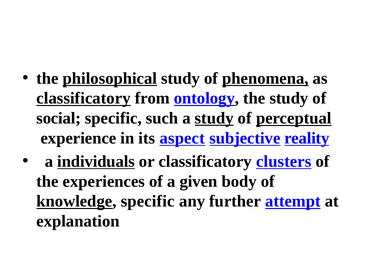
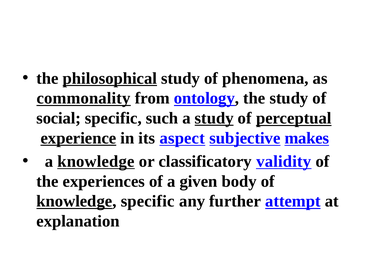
phenomena underline: present -> none
classificatory at (84, 98): classificatory -> commonality
experience underline: none -> present
reality: reality -> makes
a individuals: individuals -> knowledge
clusters: clusters -> validity
